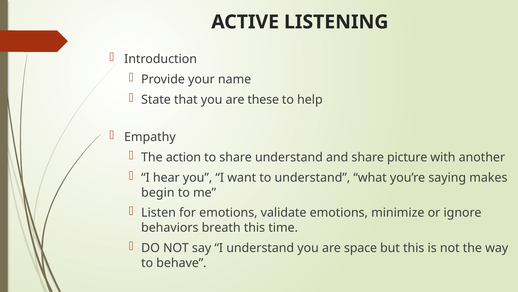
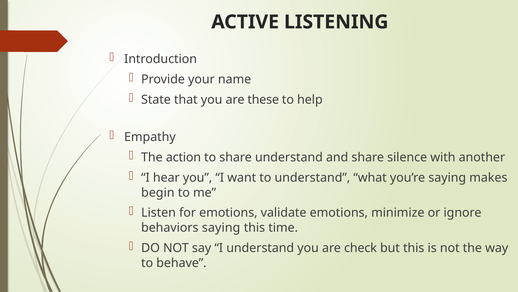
picture: picture -> silence
behaviors breath: breath -> saying
space: space -> check
